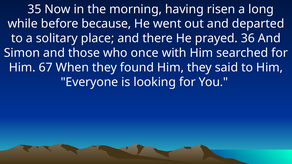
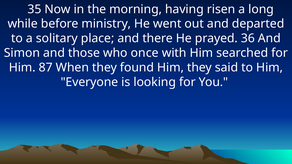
because: because -> ministry
67: 67 -> 87
